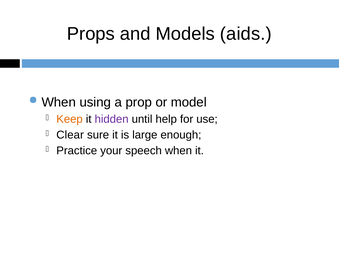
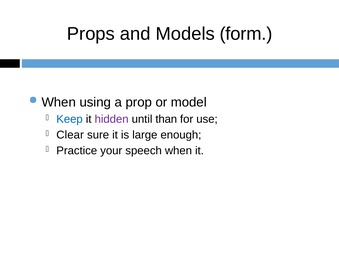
aids: aids -> form
Keep colour: orange -> blue
help: help -> than
